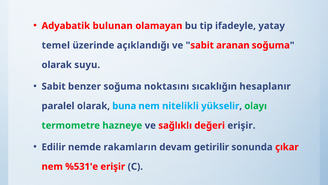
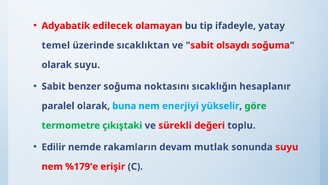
bulunan: bulunan -> edilecek
açıklandığı: açıklandığı -> sıcaklıktan
aranan: aranan -> olsaydı
nitelikli: nitelikli -> enerjiyi
olayı: olayı -> göre
hazneye: hazneye -> çıkıştaki
sağlıklı: sağlıklı -> sürekli
değeri erişir: erişir -> toplu
getirilir: getirilir -> mutlak
sonunda çıkar: çıkar -> suyu
%531'e: %531'e -> %179'e
